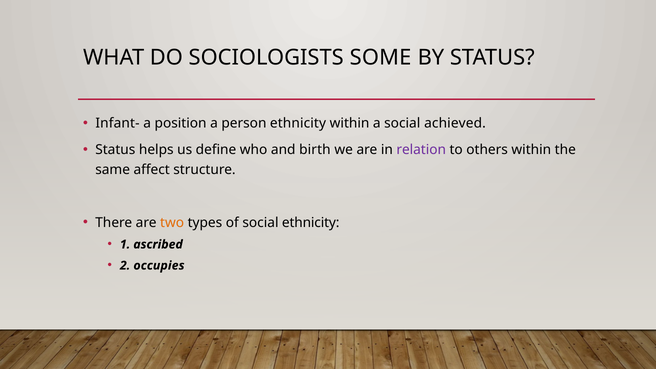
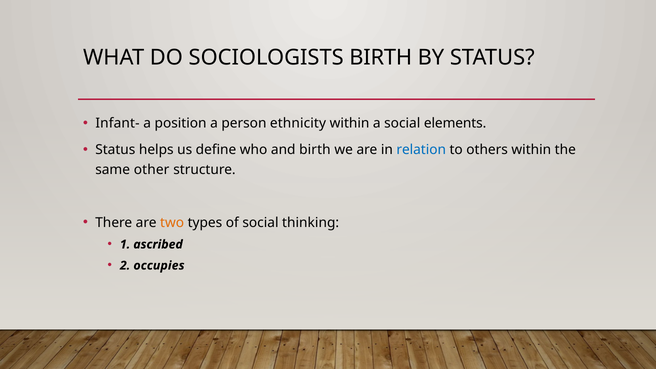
SOCIOLOGISTS SOME: SOME -> BIRTH
achieved: achieved -> elements
relation colour: purple -> blue
affect: affect -> other
social ethnicity: ethnicity -> thinking
